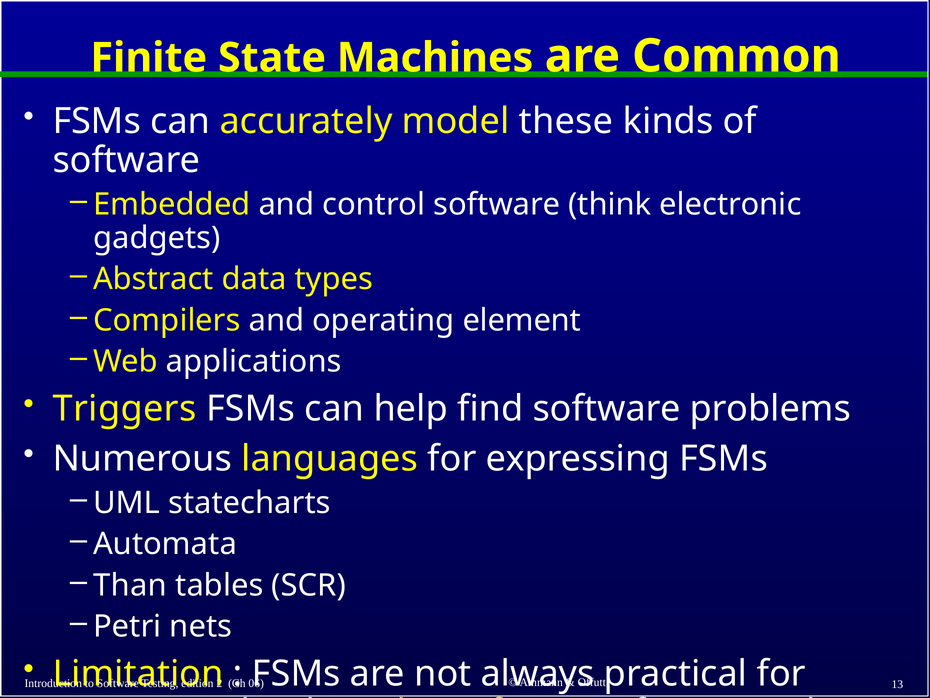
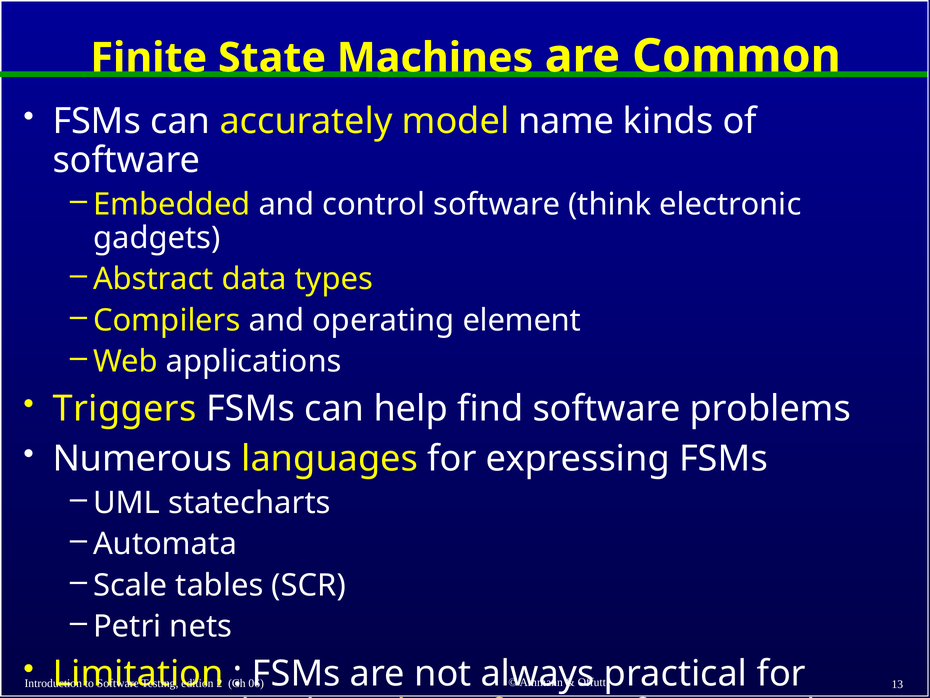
these: these -> name
Than: Than -> Scale
